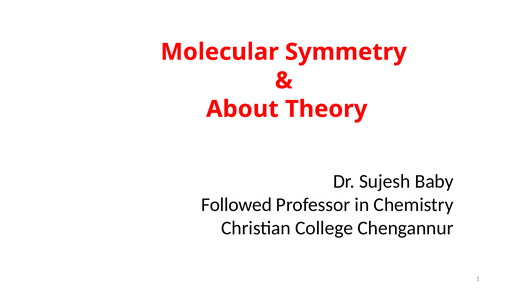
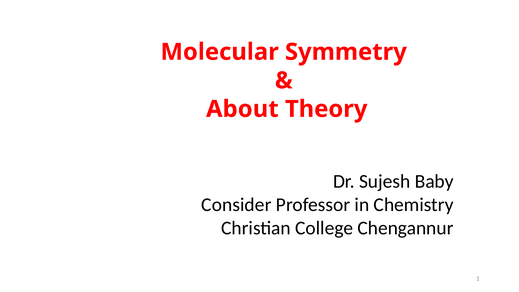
Followed: Followed -> Consider
